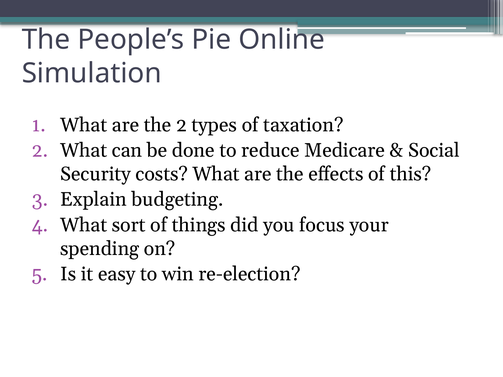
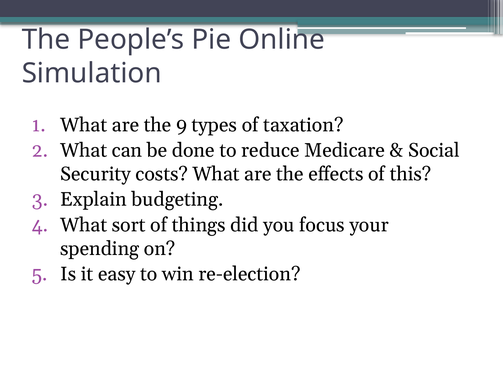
the 2: 2 -> 9
